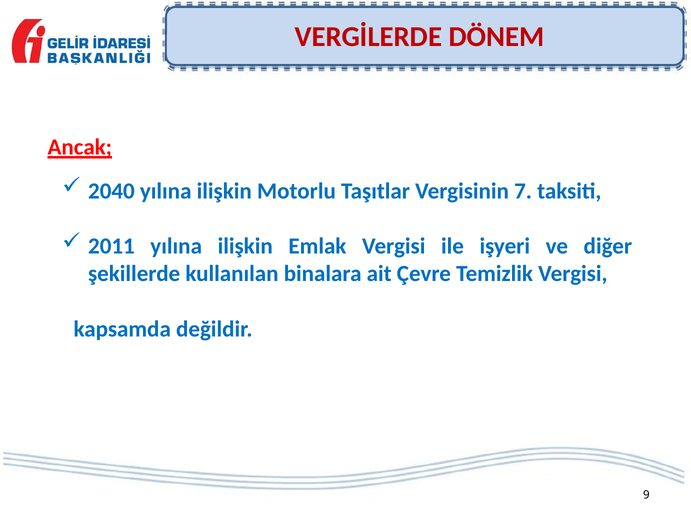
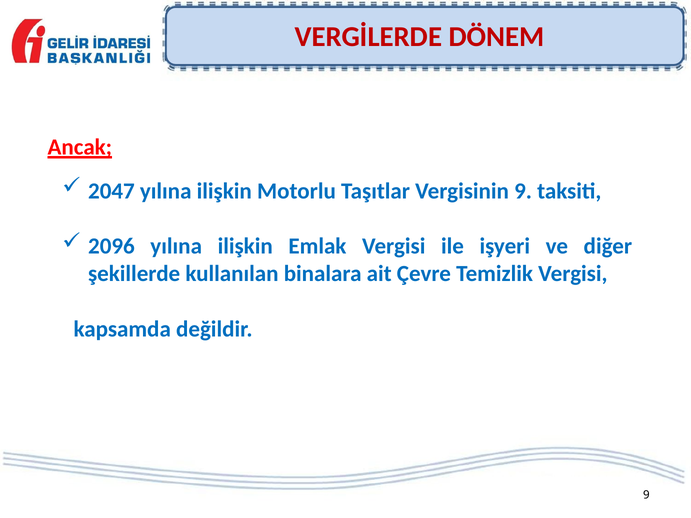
2040: 2040 -> 2047
Vergisinin 7: 7 -> 9
2011: 2011 -> 2096
